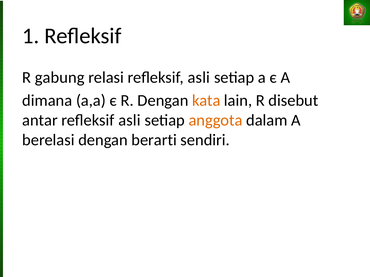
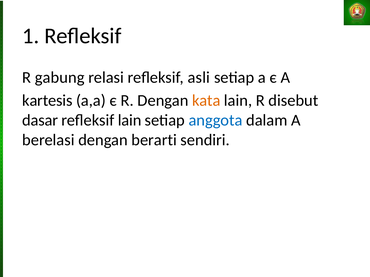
dimana: dimana -> kartesis
antar: antar -> dasar
asli at (129, 120): asli -> lain
anggota colour: orange -> blue
